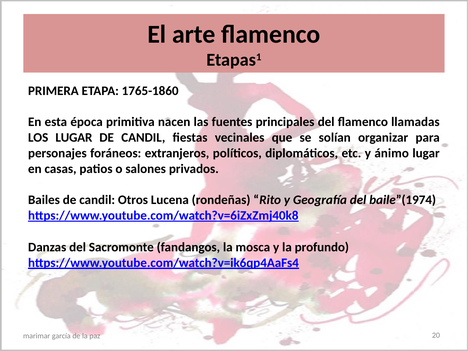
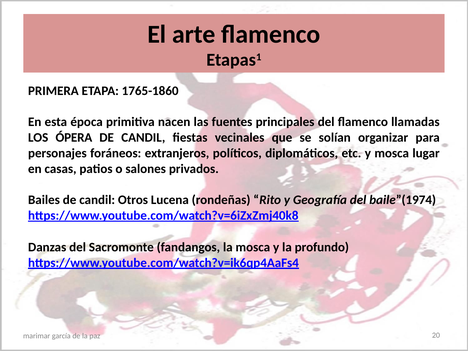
LOS LUGAR: LUGAR -> ÓPERA
y ánimo: ánimo -> mosca
